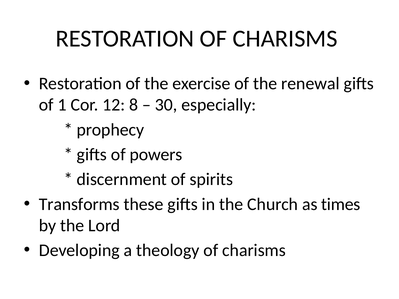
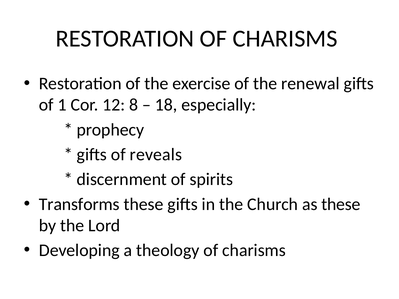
30: 30 -> 18
powers: powers -> reveals
as times: times -> these
